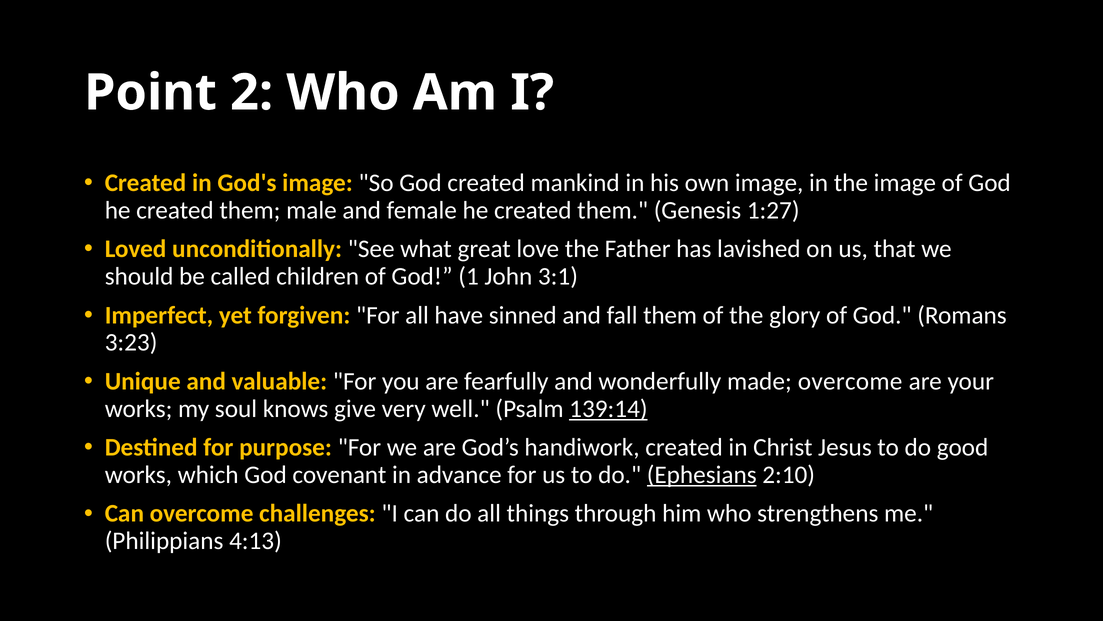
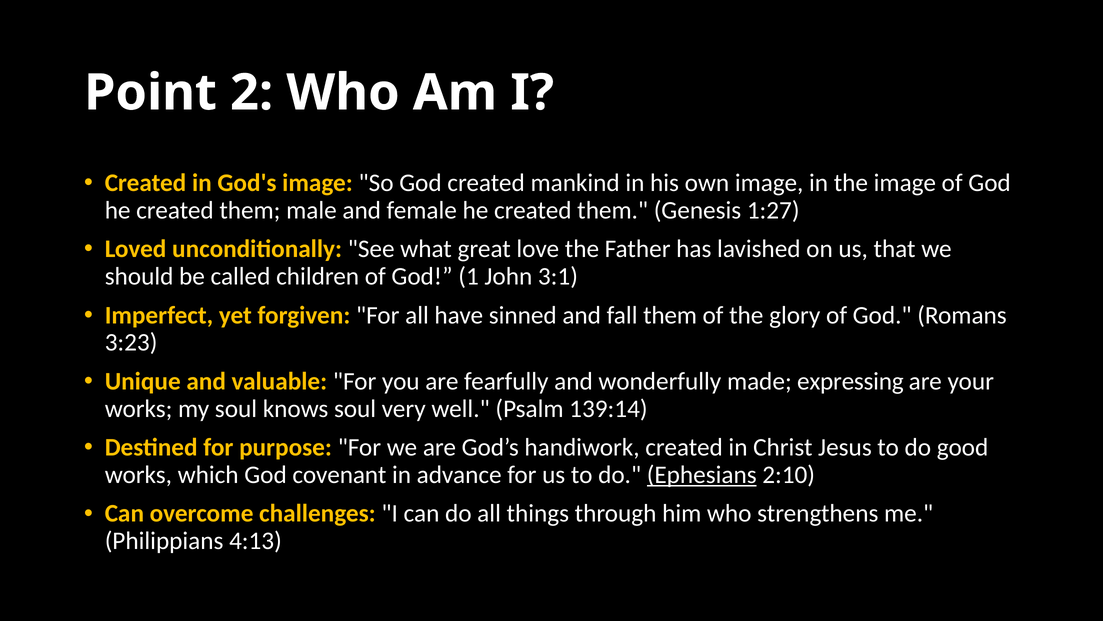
made overcome: overcome -> expressing
knows give: give -> soul
139:14 underline: present -> none
